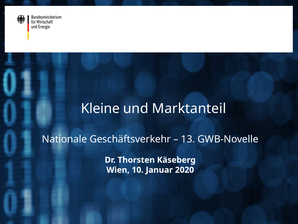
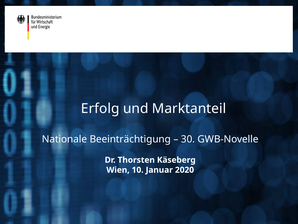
Kleine: Kleine -> Erfolg
Geschäftsverkehr: Geschäftsverkehr -> Beeinträchtigung
13: 13 -> 30
